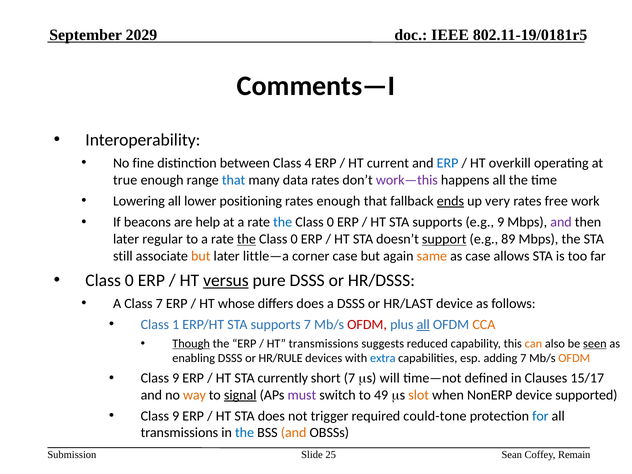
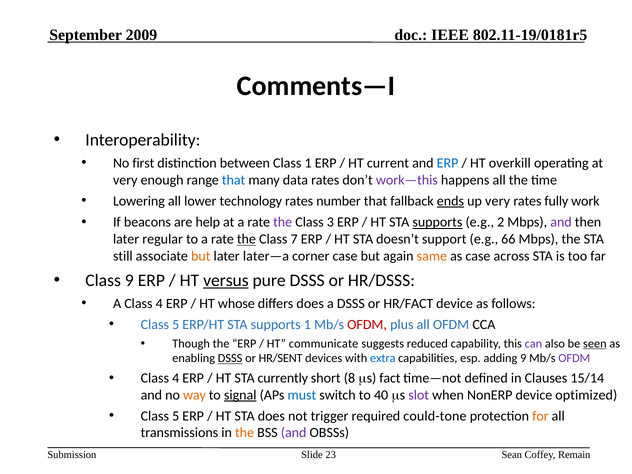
2029: 2029 -> 2009
fine: fine -> first
Class 4: 4 -> 1
true at (125, 180): true -> very
positioning: positioning -> technology
rates enough: enough -> number
free: free -> fully
the at (283, 222) colour: blue -> purple
0 at (330, 222): 0 -> 3
supports at (437, 222) underline: none -> present
e.g 9: 9 -> 2
0 at (294, 239): 0 -> 7
support underline: present -> none
89: 89 -> 66
little—a: little—a -> later—a
allows: allows -> across
0 at (129, 281): 0 -> 9
A Class 7: 7 -> 4
HR/LAST: HR/LAST -> HR/FACT
1 at (176, 324): 1 -> 5
supports 7: 7 -> 1
all at (423, 324) underline: present -> none
CCA colour: orange -> black
Though underline: present -> none
HT transmissions: transmissions -> communicate
can colour: orange -> purple
DSSS at (230, 358) underline: none -> present
HR/RULE: HR/RULE -> HR/SENT
adding 7: 7 -> 9
OFDM at (574, 358) colour: orange -> purple
9 at (176, 378): 9 -> 4
short 7: 7 -> 8
will: will -> fact
15/17: 15/17 -> 15/14
must colour: purple -> blue
49: 49 -> 40
slot colour: orange -> purple
supported: supported -> optimized
9 at (176, 416): 9 -> 5
for colour: blue -> orange
the at (245, 433) colour: blue -> orange
and at (294, 433) colour: orange -> purple
25: 25 -> 23
